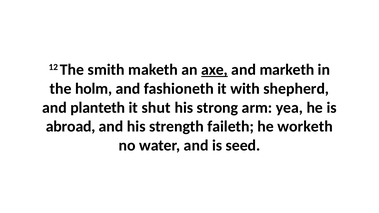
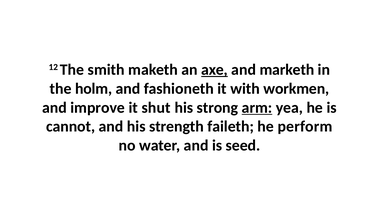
shepherd: shepherd -> workmen
planteth: planteth -> improve
arm underline: none -> present
abroad: abroad -> cannot
worketh: worketh -> perform
